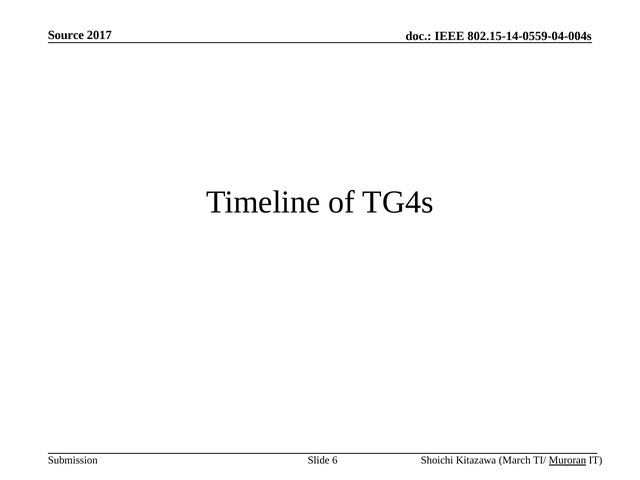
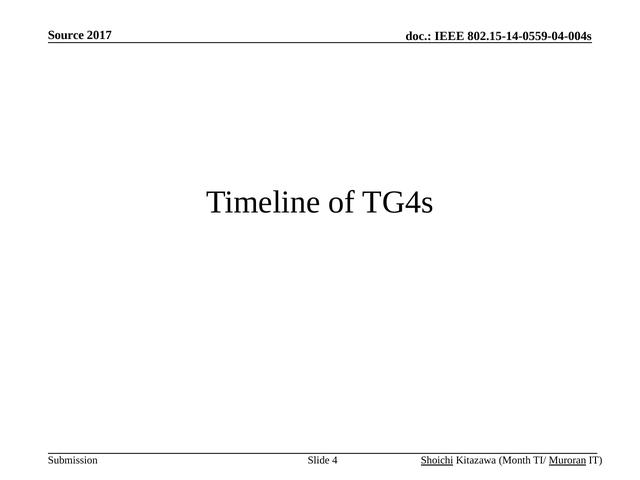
Shoichi underline: none -> present
March: March -> Month
6: 6 -> 4
